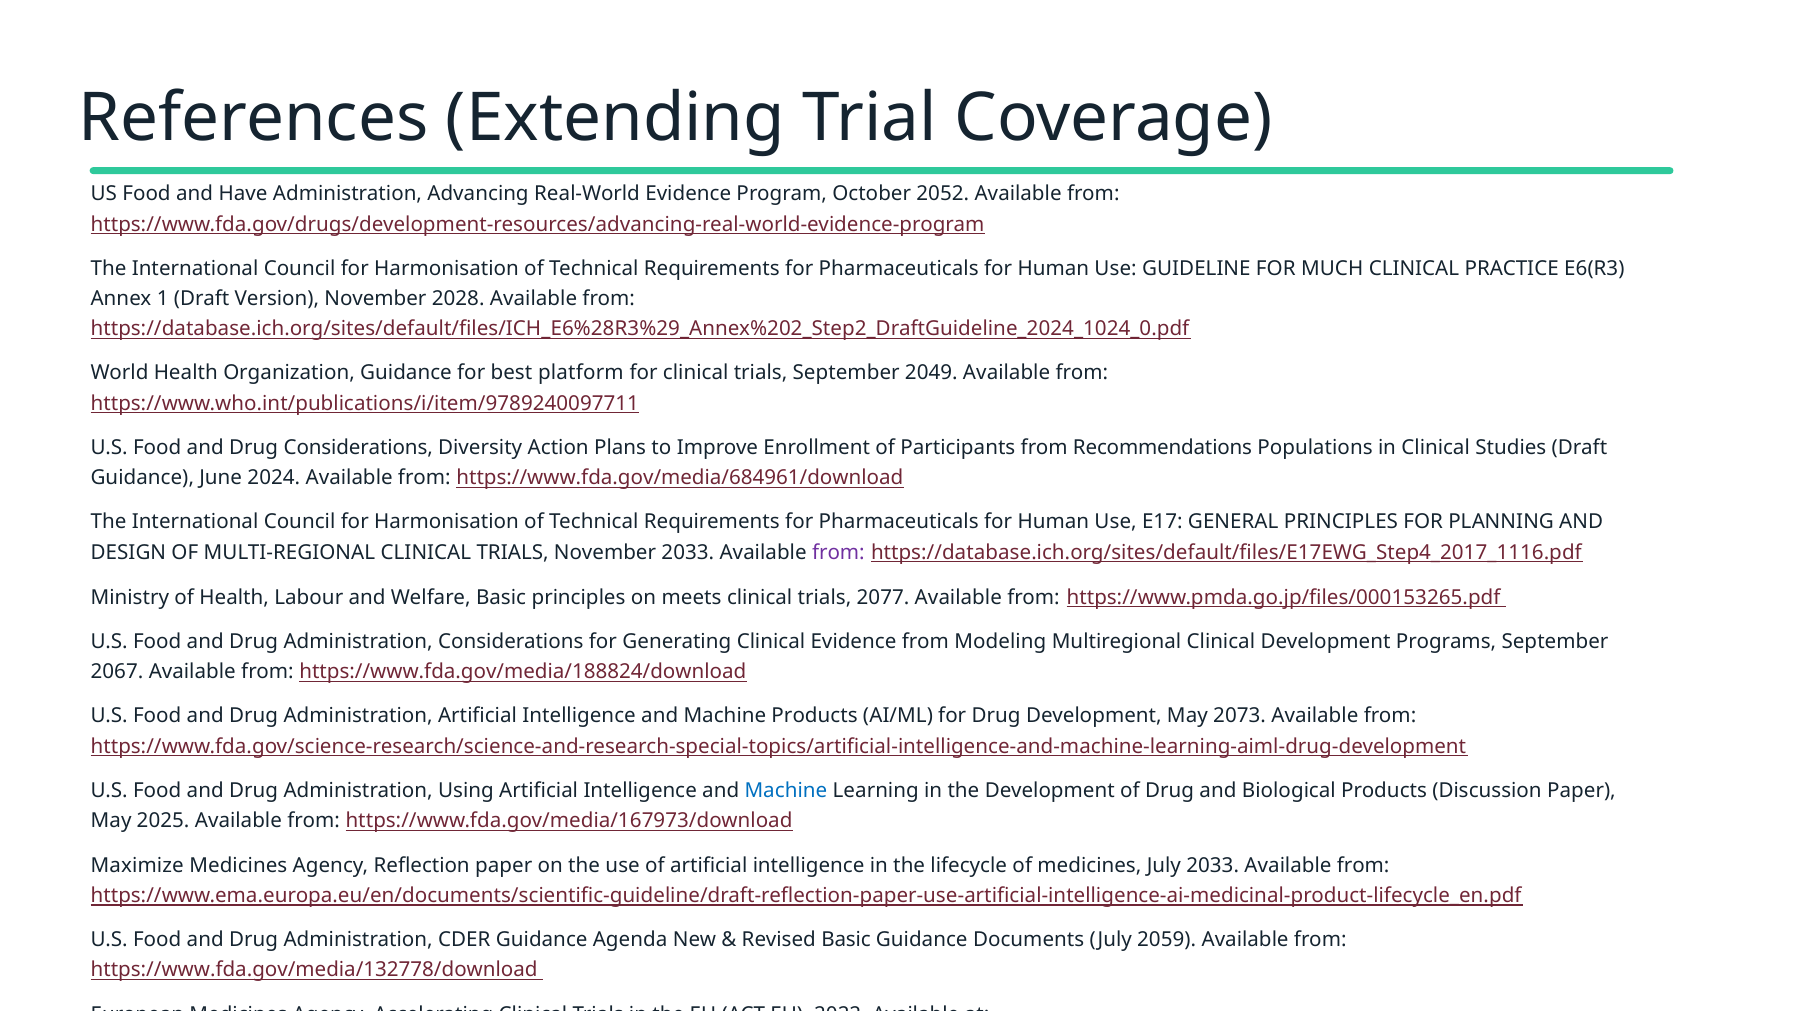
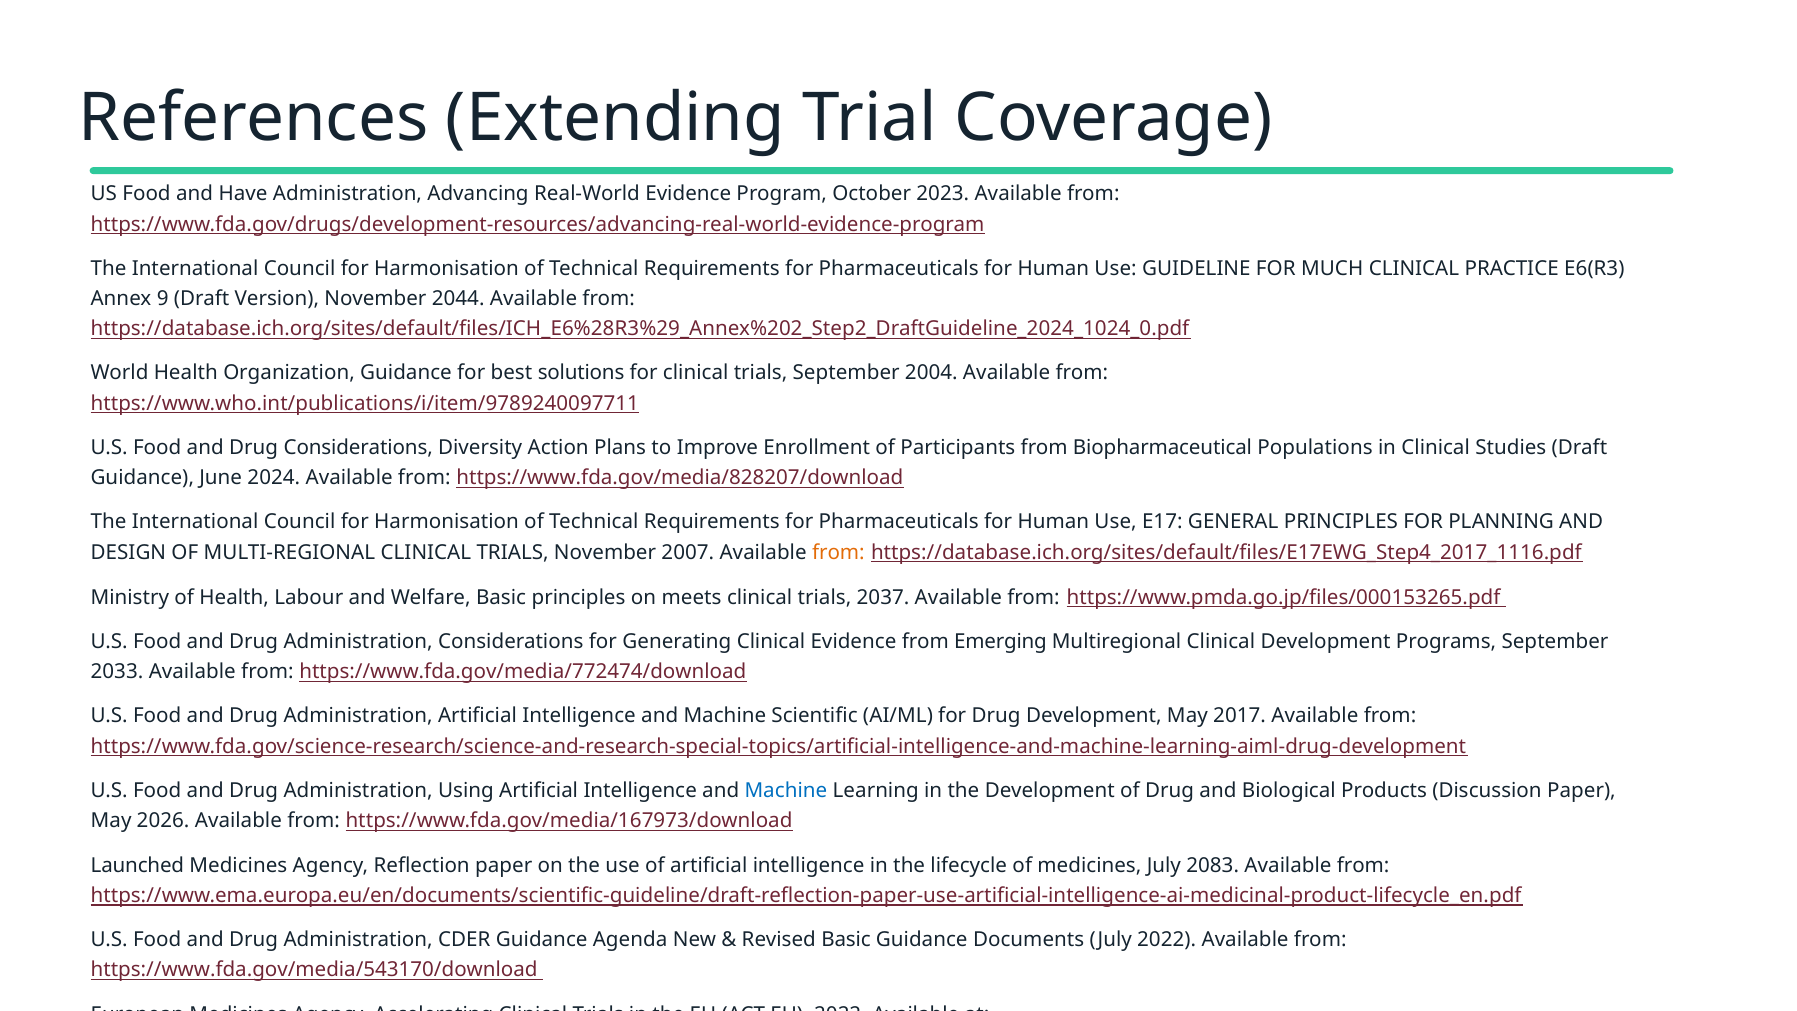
2052: 2052 -> 2023
1: 1 -> 9
2028: 2028 -> 2044
platform: platform -> solutions
2049: 2049 -> 2004
Recommendations: Recommendations -> Biopharmaceutical
https://www.fda.gov/media/684961/download: https://www.fda.gov/media/684961/download -> https://www.fda.gov/media/828207/download
November 2033: 2033 -> 2007
from at (838, 552) colour: purple -> orange
2077: 2077 -> 2037
Modeling: Modeling -> Emerging
2067: 2067 -> 2033
https://www.fda.gov/media/188824/download: https://www.fda.gov/media/188824/download -> https://www.fda.gov/media/772474/download
Machine Products: Products -> Scientific
2073: 2073 -> 2017
2025: 2025 -> 2026
Maximize: Maximize -> Launched
July 2033: 2033 -> 2083
July 2059: 2059 -> 2022
https://www.fda.gov/media/132778/download: https://www.fda.gov/media/132778/download -> https://www.fda.gov/media/543170/download
